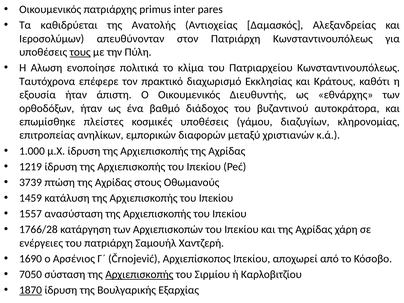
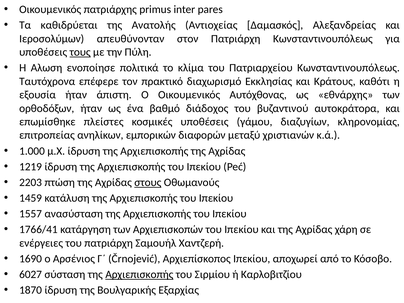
Διευθυντής: Διευθυντής -> Αυτόχθονας
3739: 3739 -> 2203
στους underline: none -> present
1766/28: 1766/28 -> 1766/41
7050: 7050 -> 6027
1870 underline: present -> none
